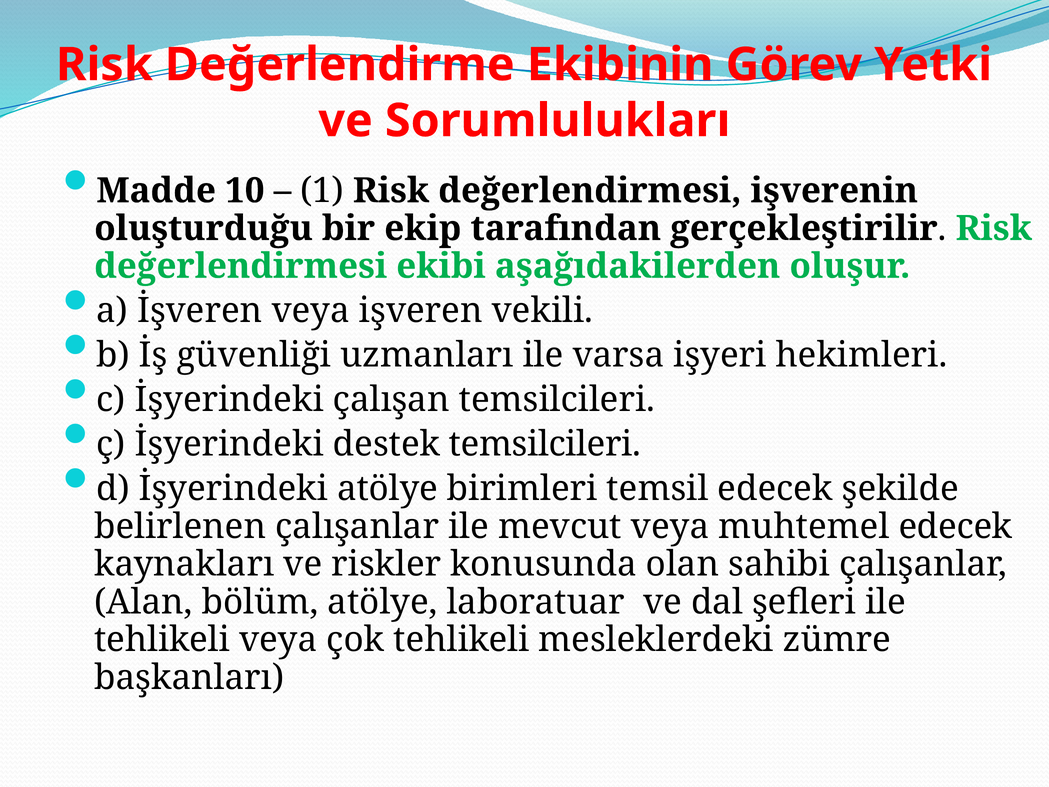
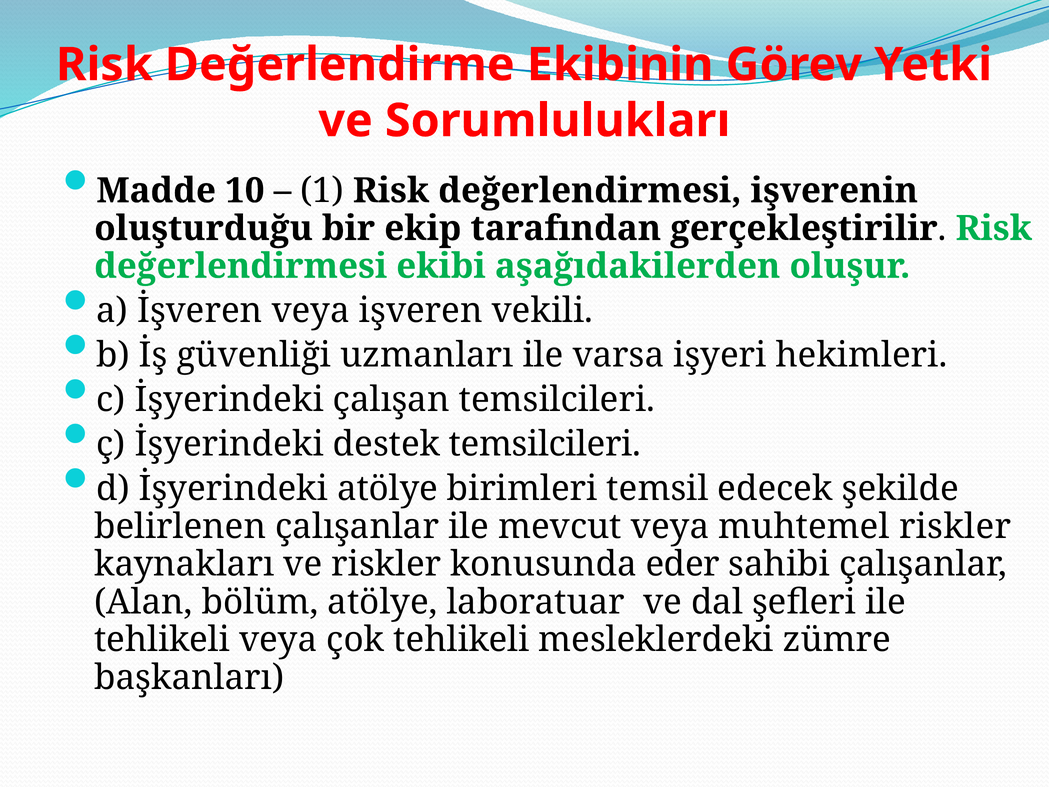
muhtemel edecek: edecek -> riskler
olan: olan -> eder
